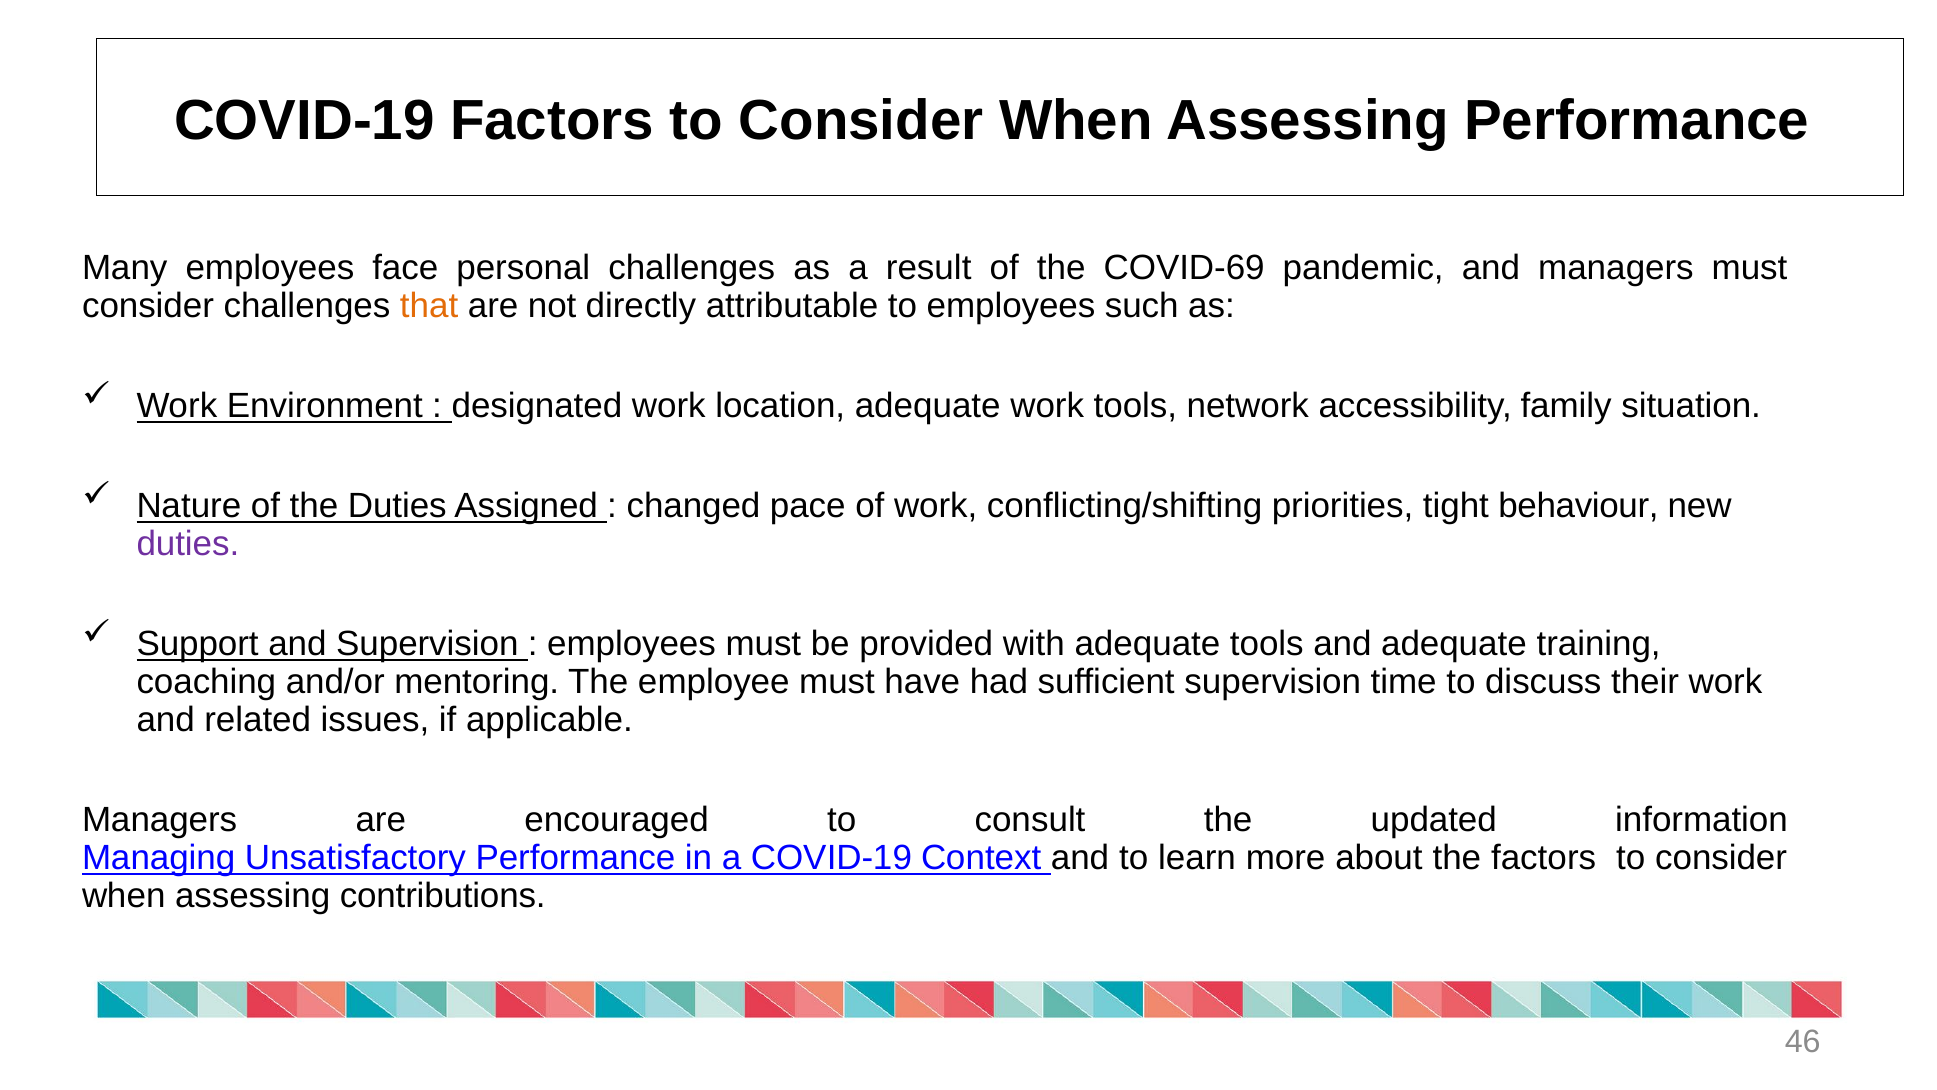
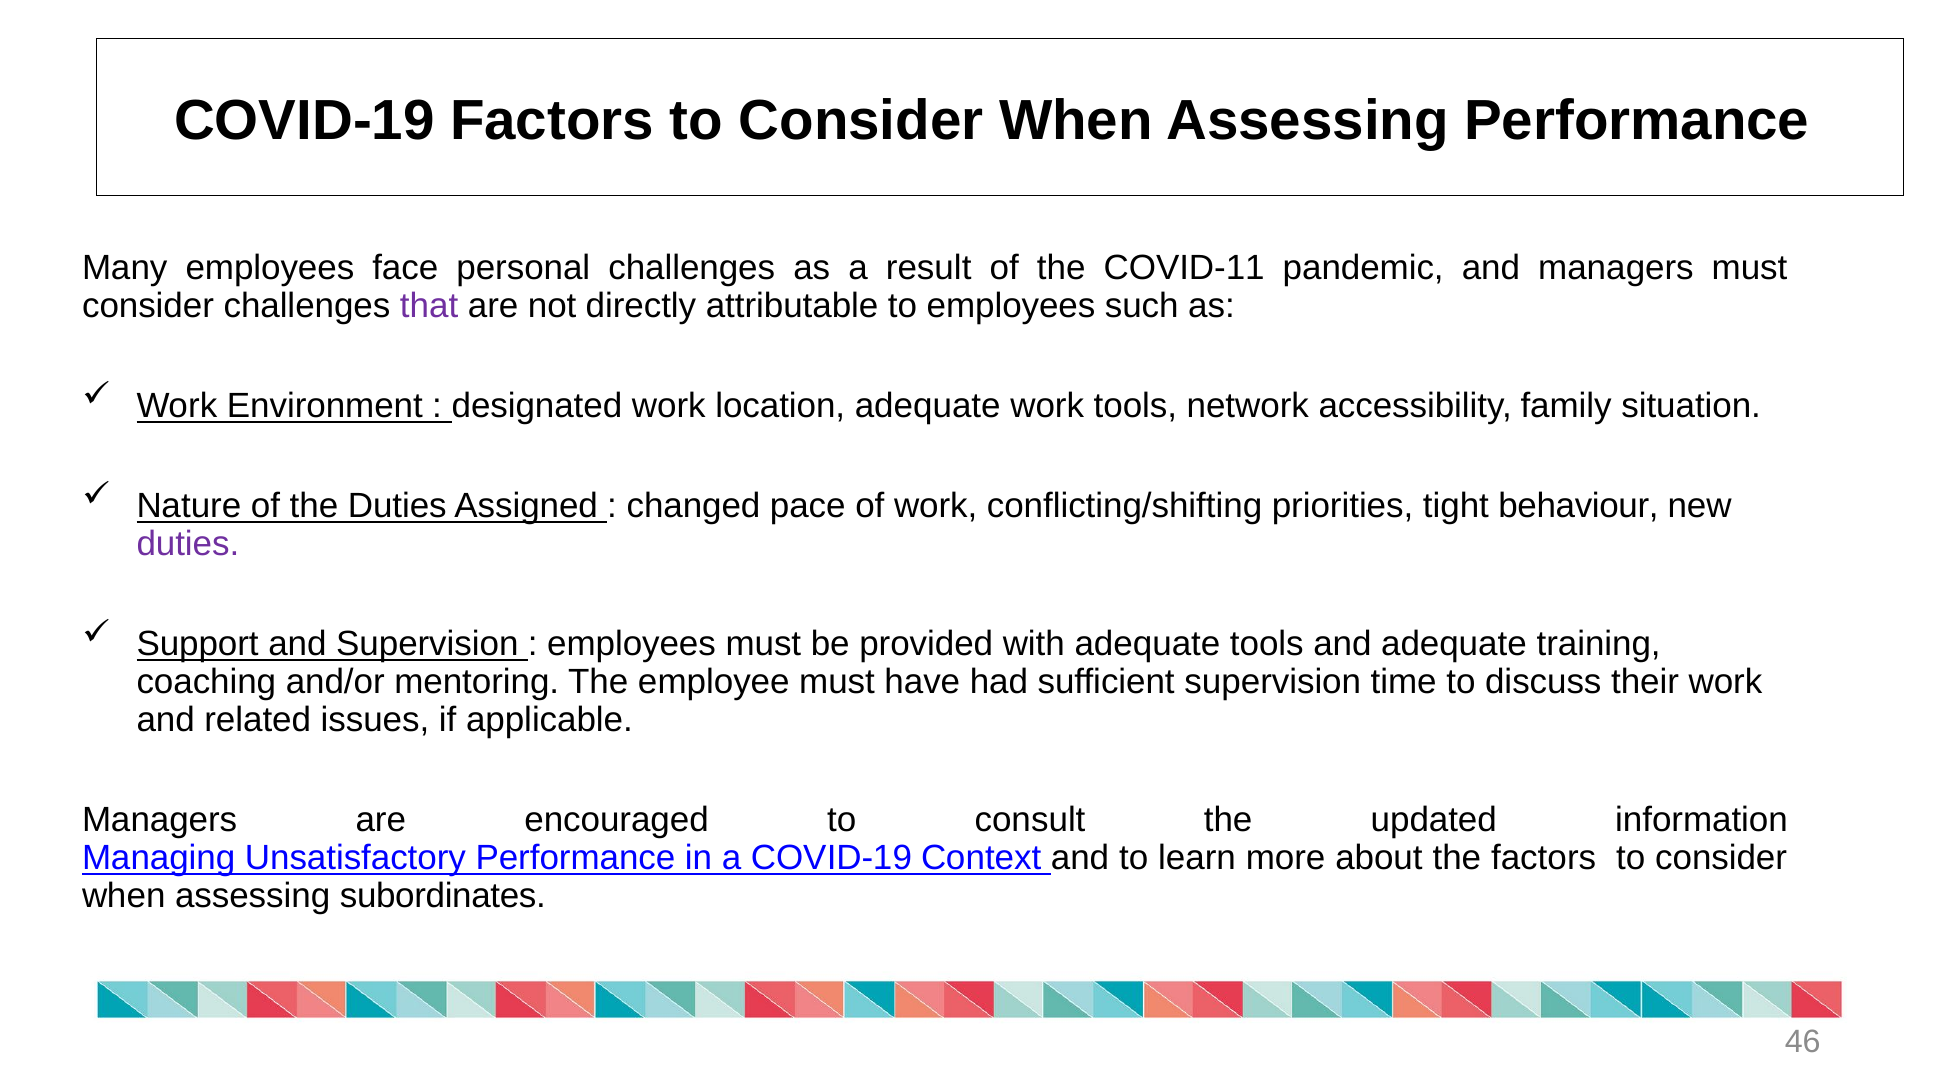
COVID-69: COVID-69 -> COVID-11
that colour: orange -> purple
contributions: contributions -> subordinates
